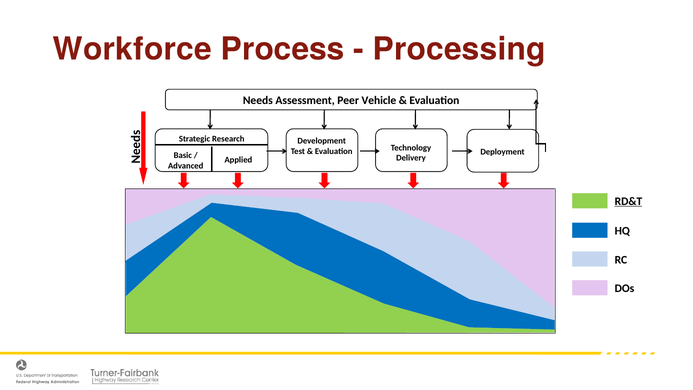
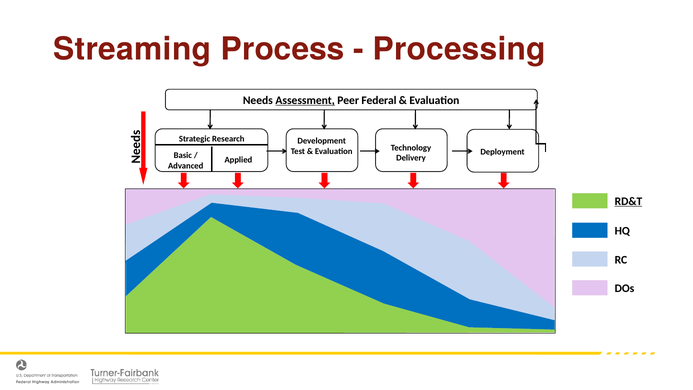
Workforce: Workforce -> Streaming
Assessment underline: none -> present
Vehicle: Vehicle -> Federal
